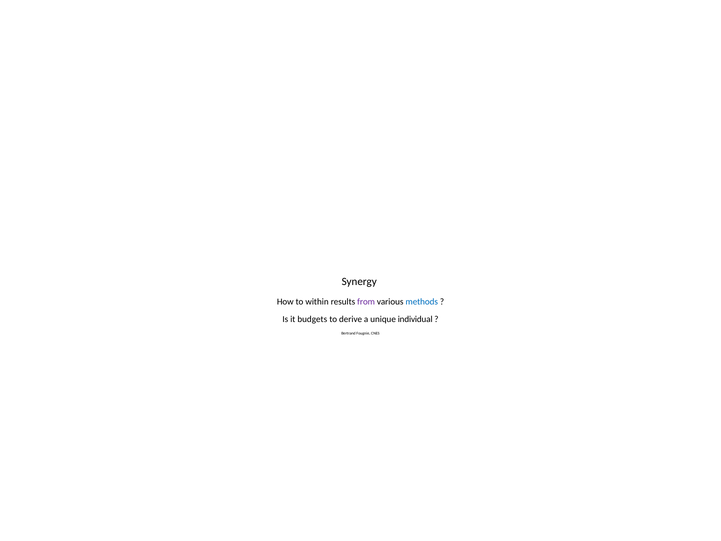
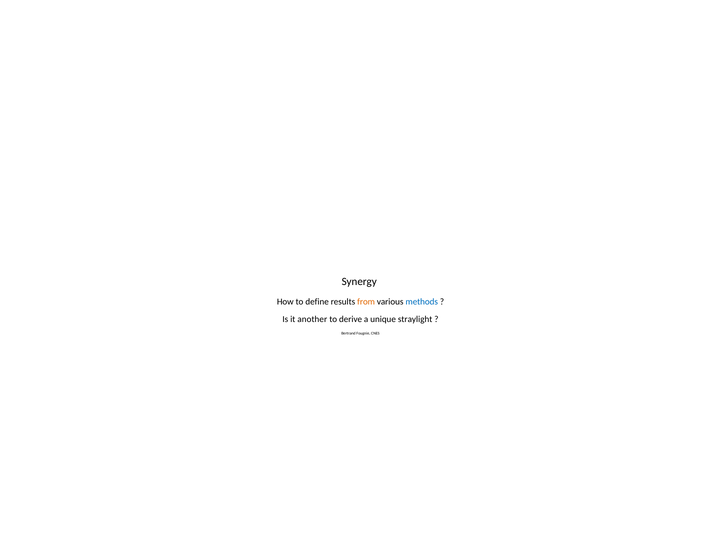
within: within -> define
from colour: purple -> orange
budgets: budgets -> another
individual: individual -> straylight
